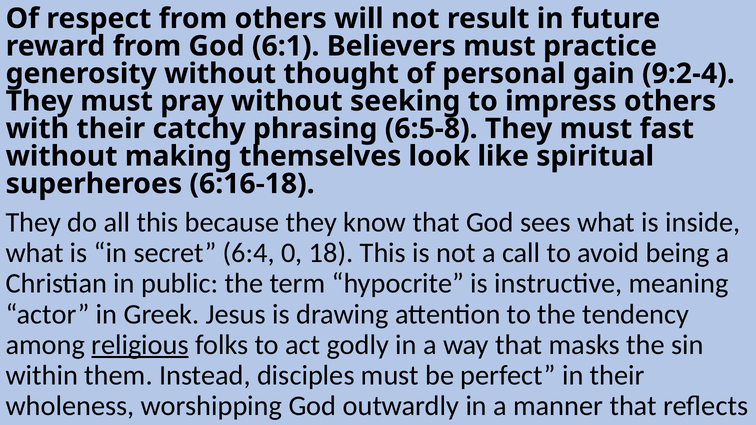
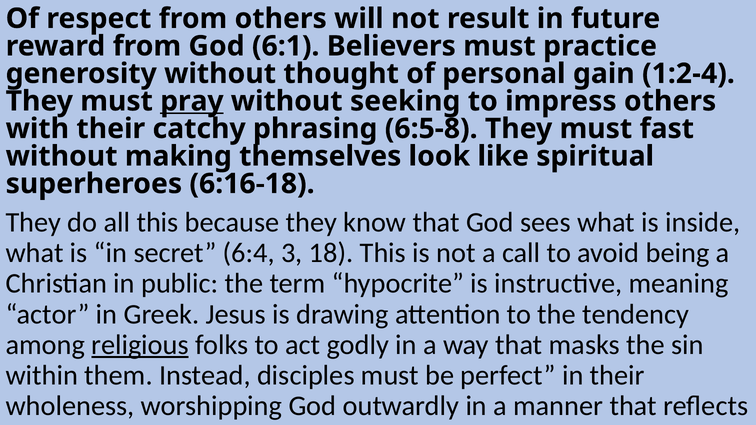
9:2-4: 9:2-4 -> 1:2-4
pray underline: none -> present
0: 0 -> 3
